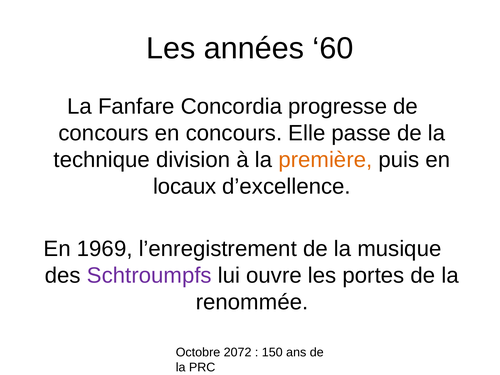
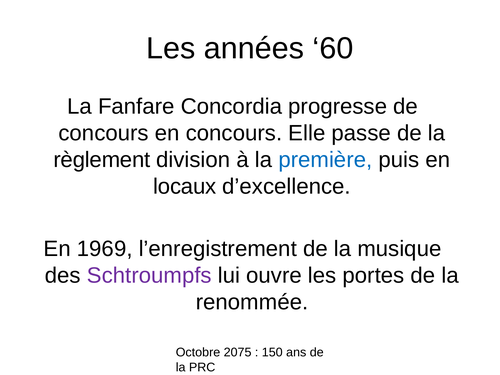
technique: technique -> règlement
première colour: orange -> blue
2072: 2072 -> 2075
